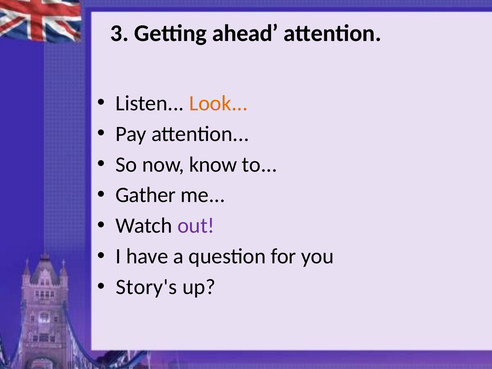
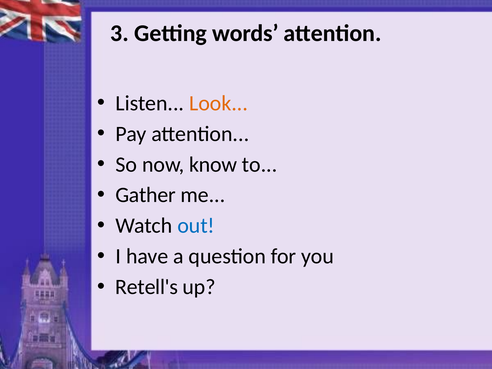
ahead: ahead -> words
out colour: purple -> blue
Story's: Story's -> Retell's
